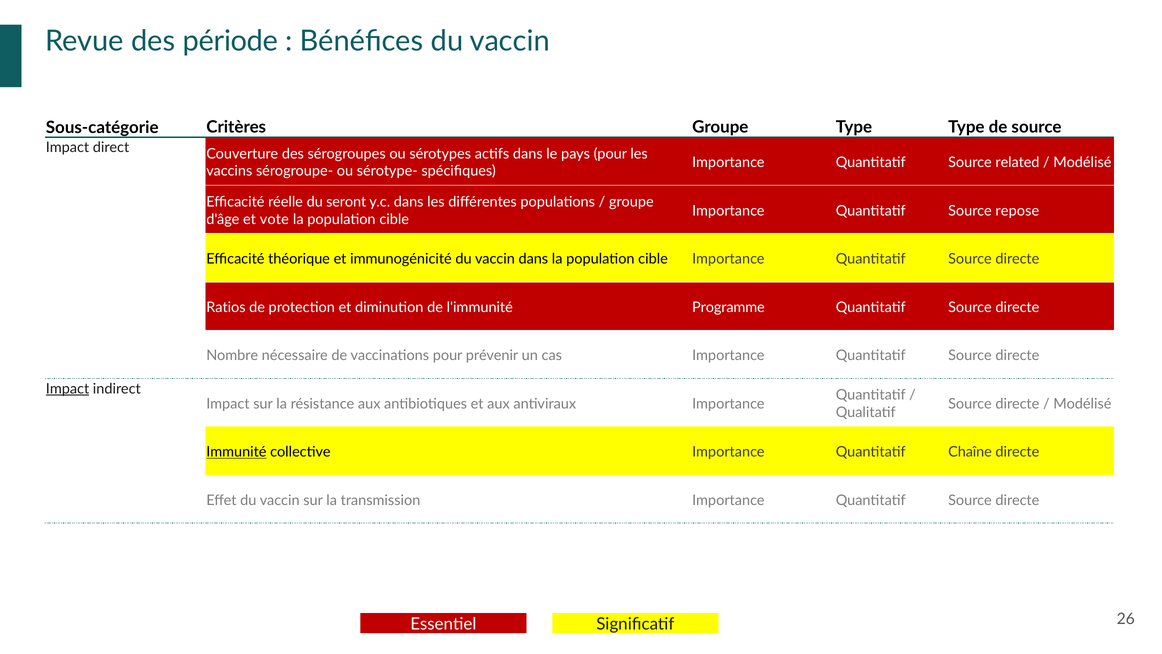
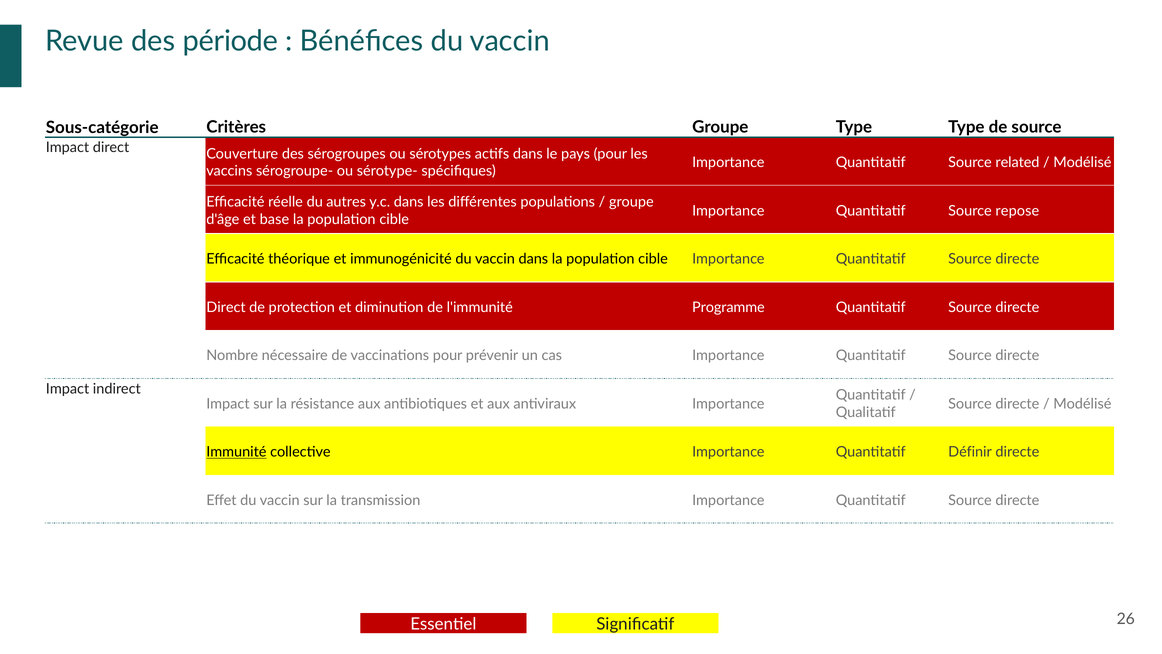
seront: seront -> autres
vote: vote -> base
Ratios at (226, 307): Ratios -> Direct
Impact at (68, 389) underline: present -> none
Chaîne: Chaîne -> Définir
